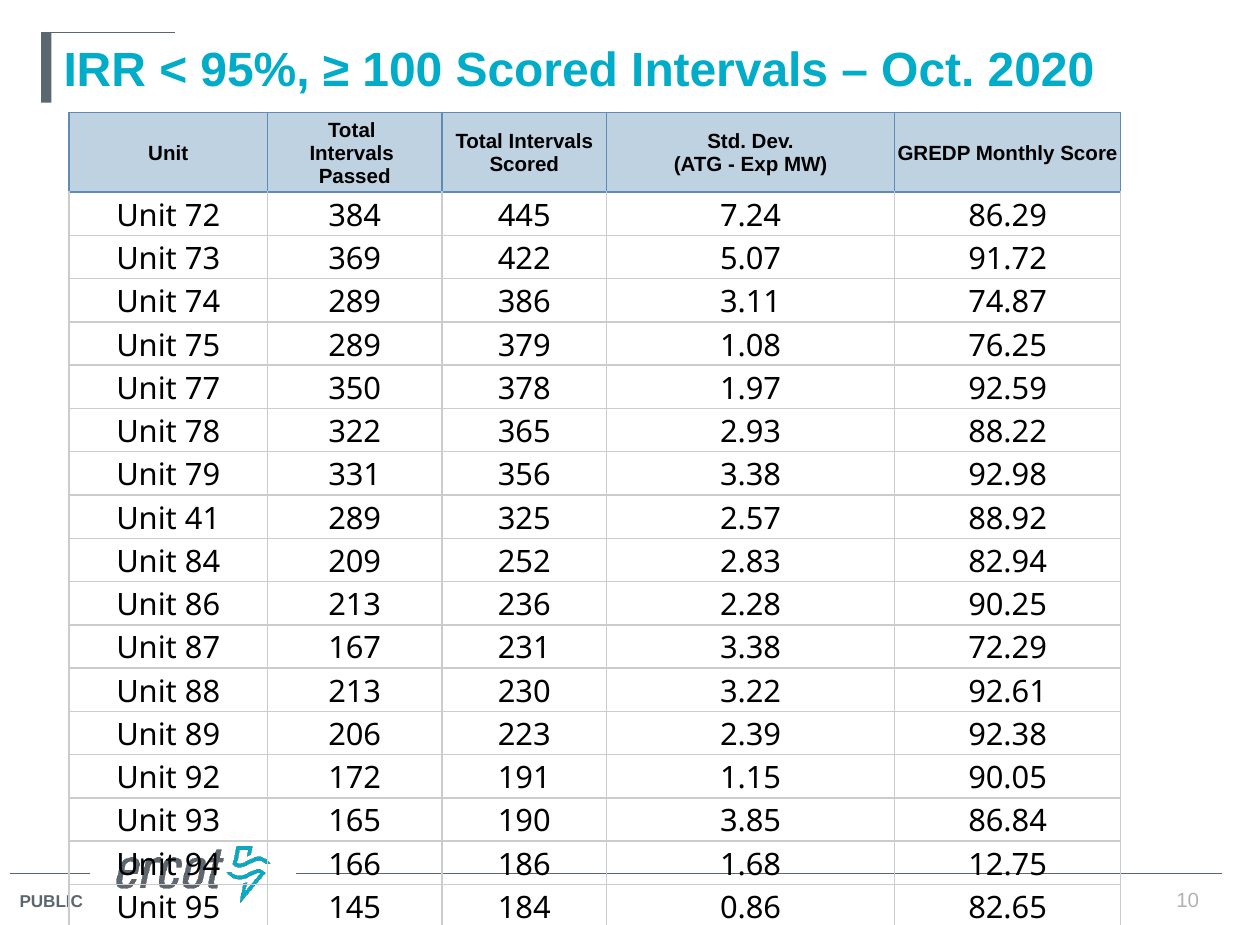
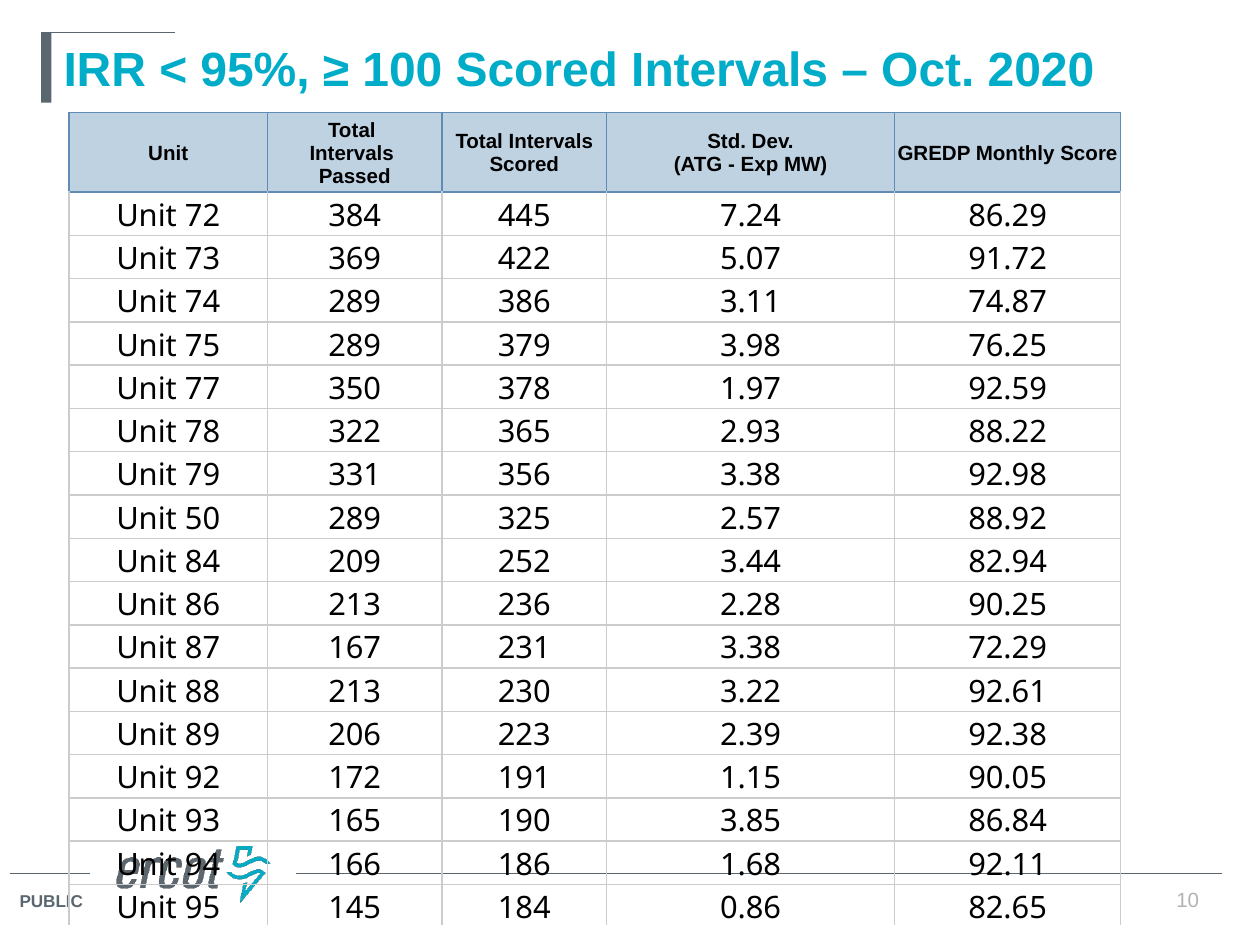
1.08: 1.08 -> 3.98
41: 41 -> 50
2.83: 2.83 -> 3.44
12.75: 12.75 -> 92.11
